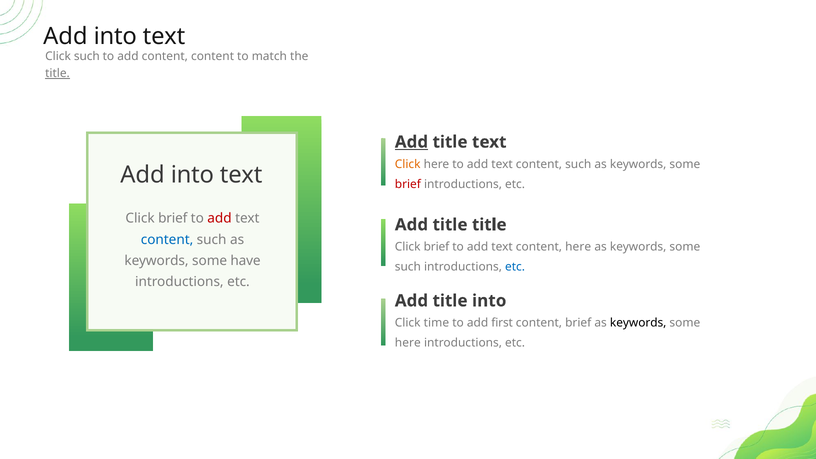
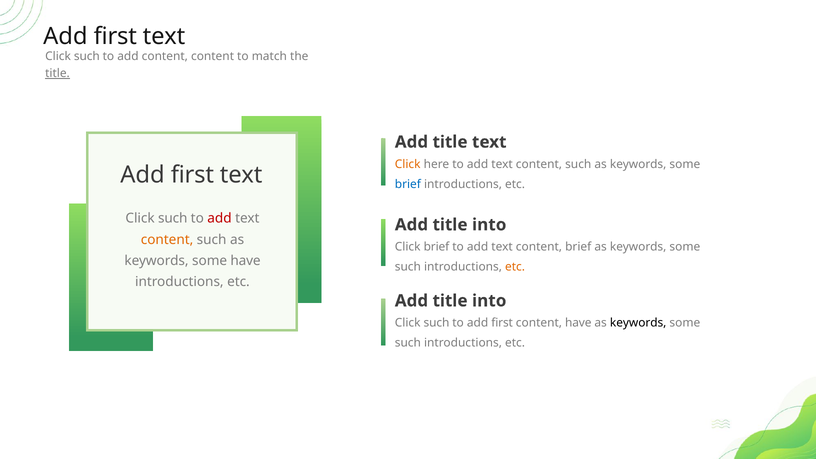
into at (115, 37): into -> first
Add at (411, 142) underline: present -> none
into at (192, 175): into -> first
brief at (408, 184) colour: red -> blue
brief at (173, 218): brief -> such
title at (489, 225): title -> into
content at (167, 240) colour: blue -> orange
content here: here -> brief
etc at (515, 267) colour: blue -> orange
time at (436, 323): time -> such
content brief: brief -> have
here at (408, 343): here -> such
